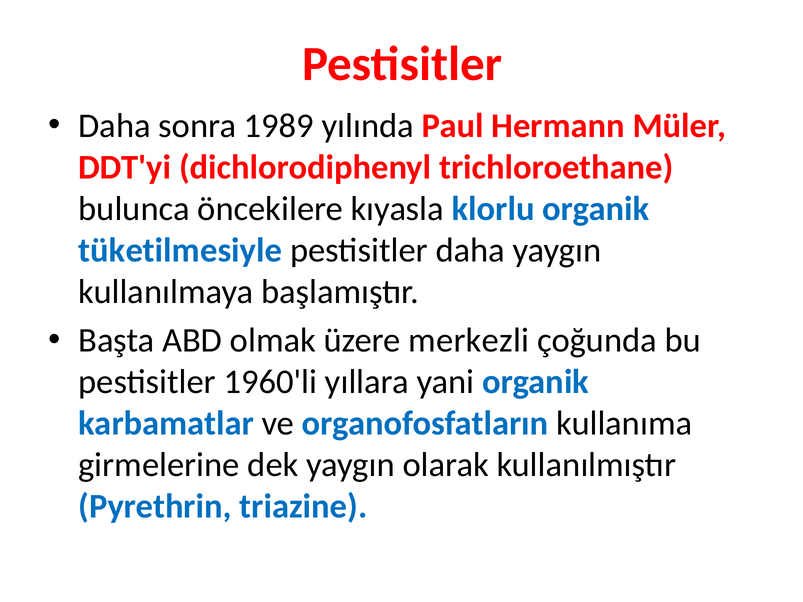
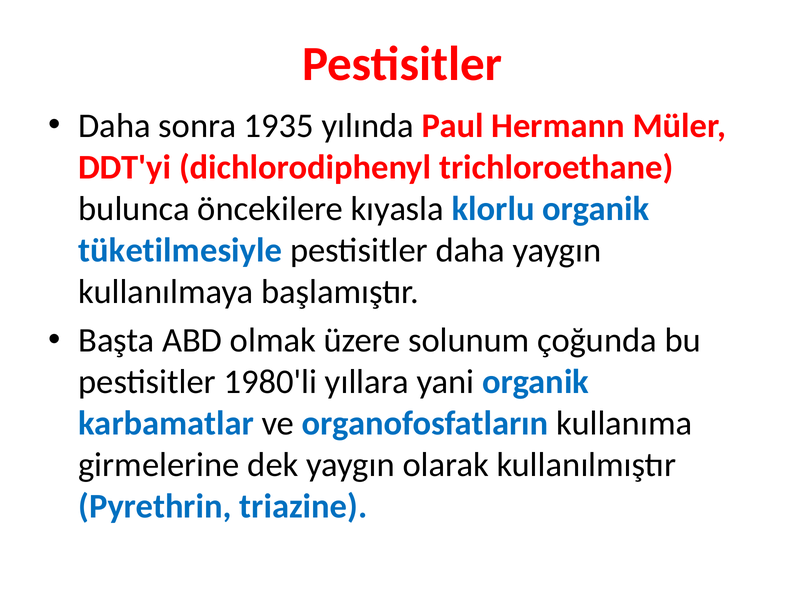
1989: 1989 -> 1935
merkezli: merkezli -> solunum
1960'li: 1960'li -> 1980'li
